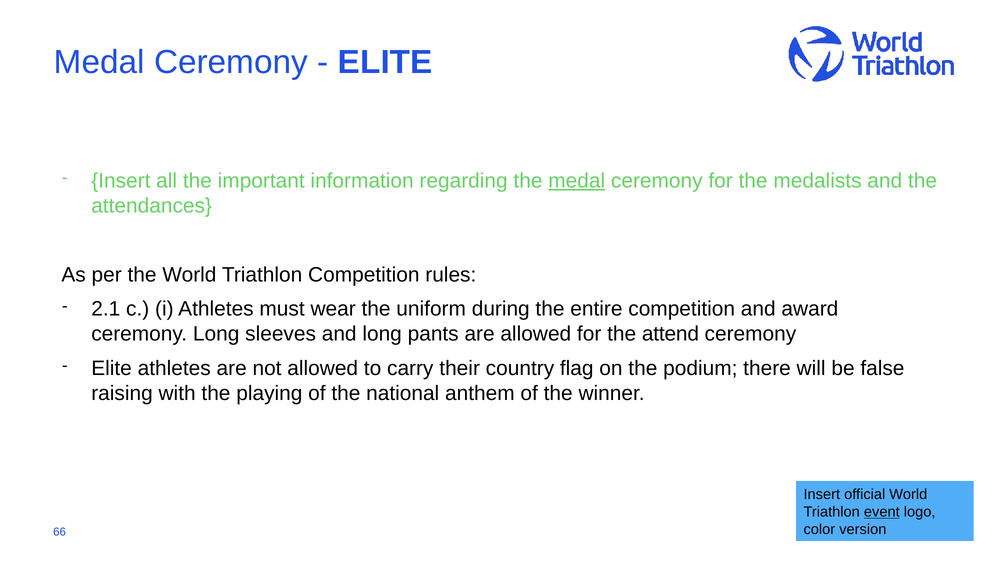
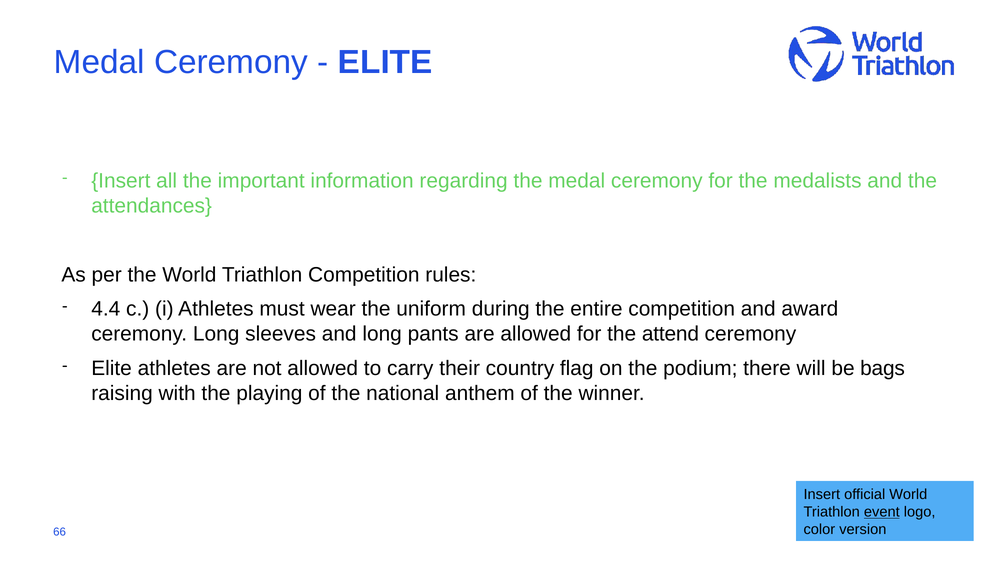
medal at (577, 181) underline: present -> none
2.1: 2.1 -> 4.4
false: false -> bags
